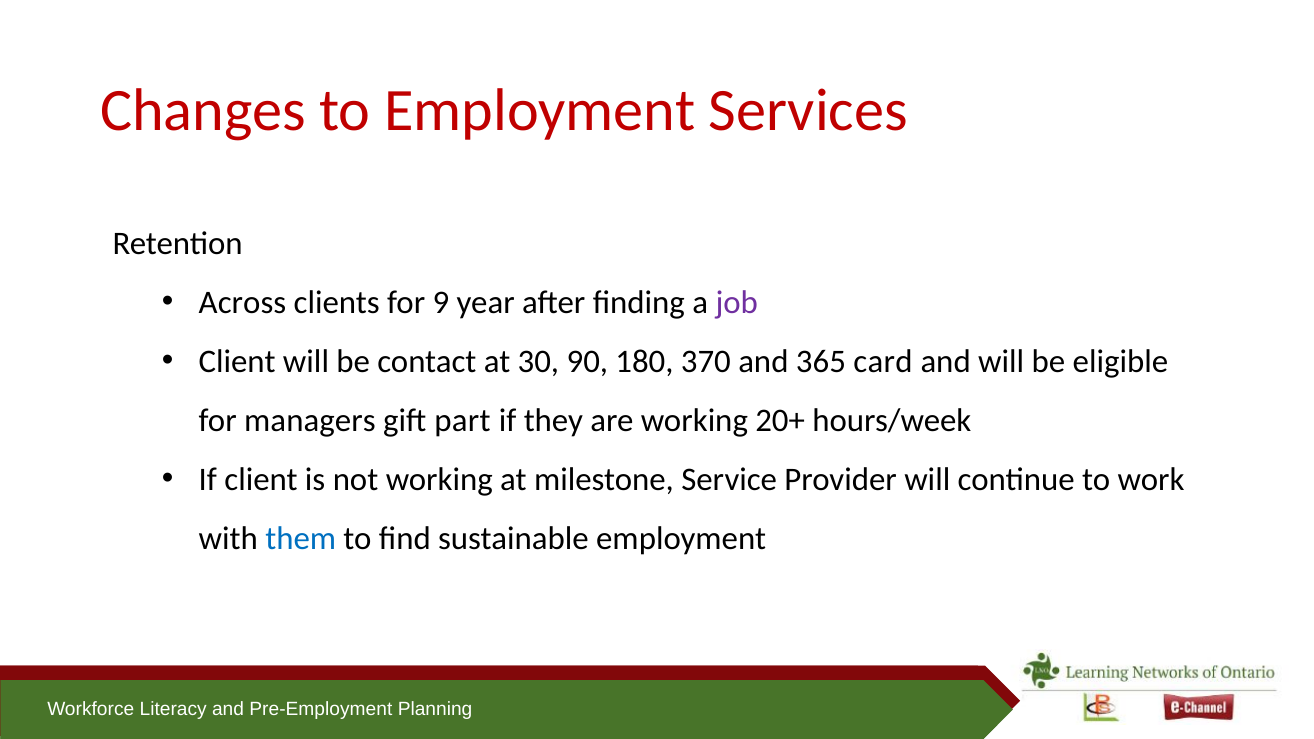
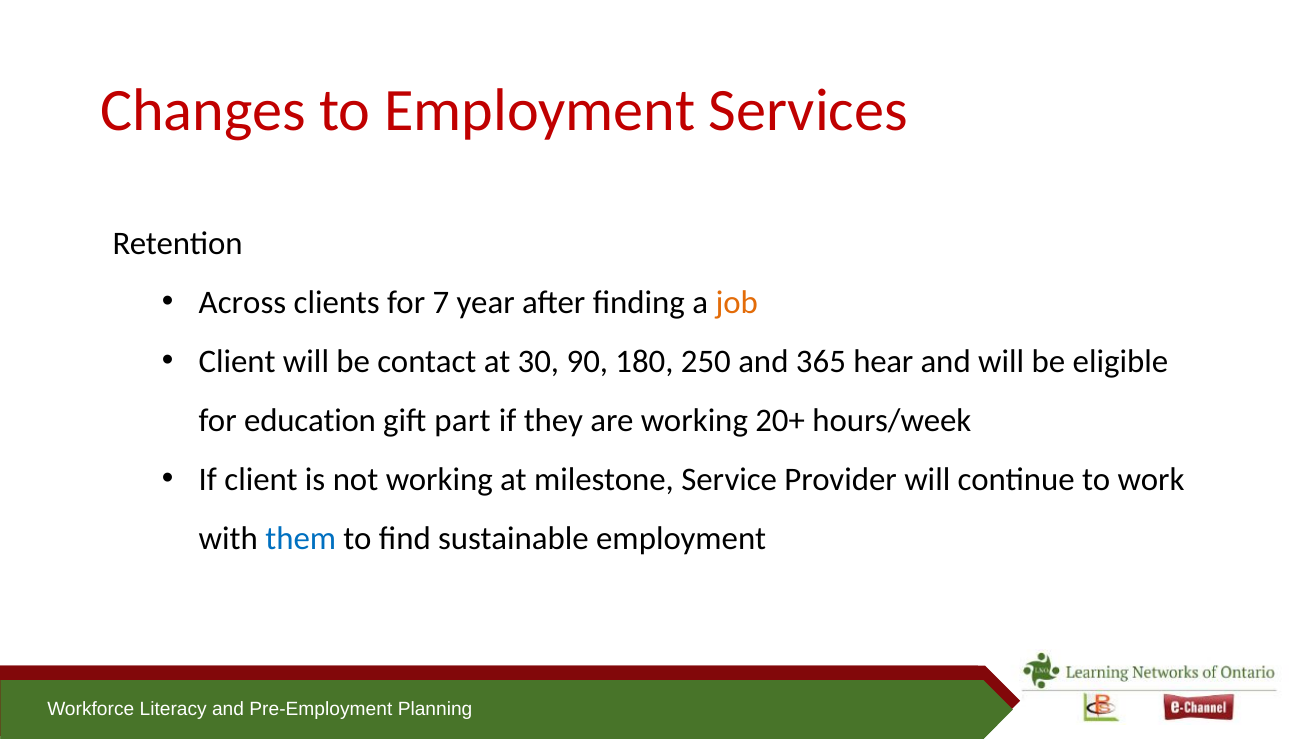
9: 9 -> 7
job colour: purple -> orange
370: 370 -> 250
card: card -> hear
managers: managers -> education
